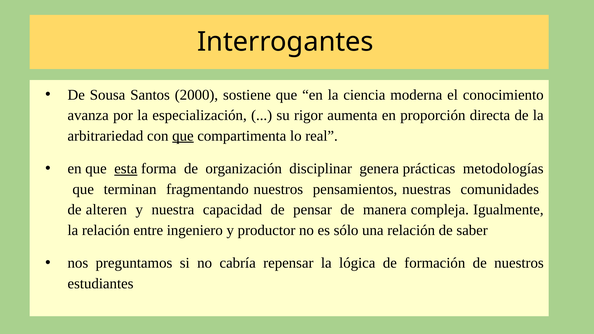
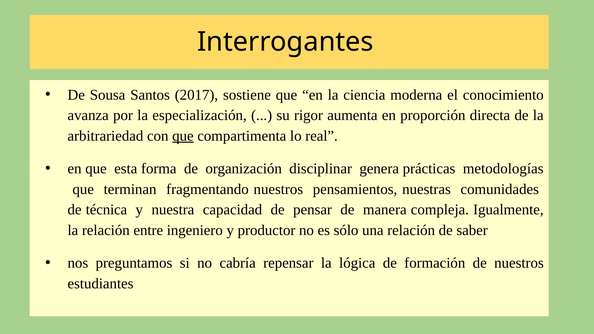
2000: 2000 -> 2017
esta underline: present -> none
alteren: alteren -> técnica
